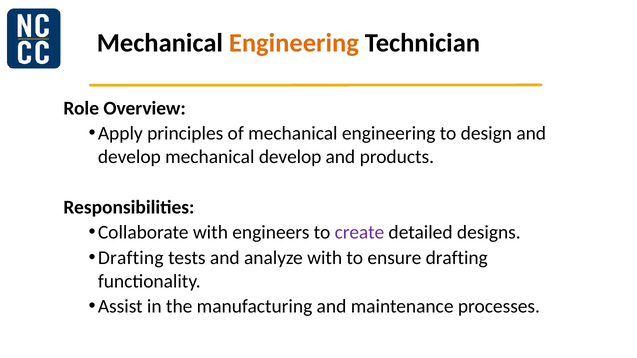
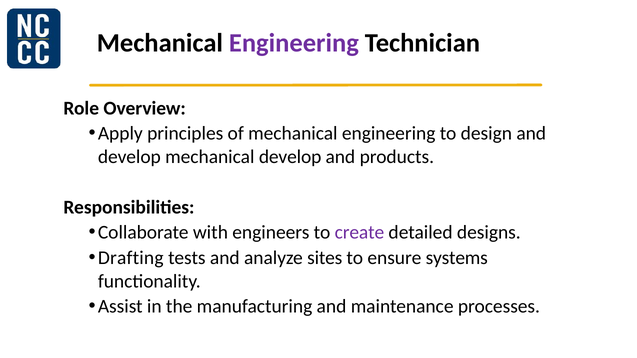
Engineering at (294, 43) colour: orange -> purple
analyze with: with -> sites
ensure drafting: drafting -> systems
